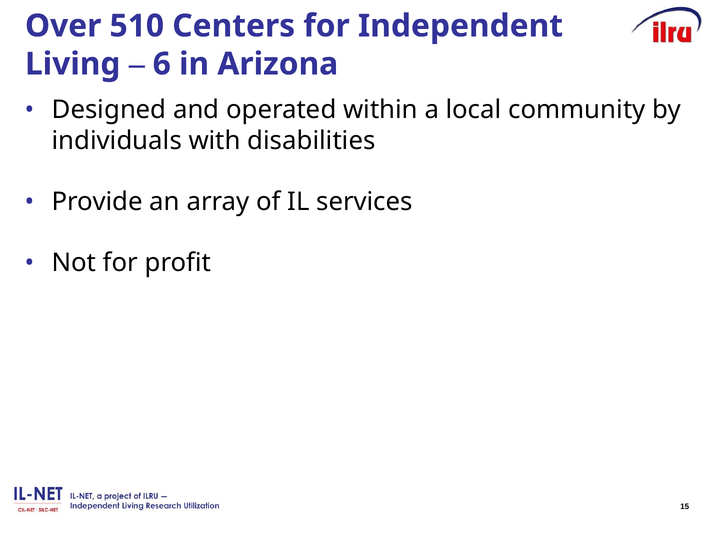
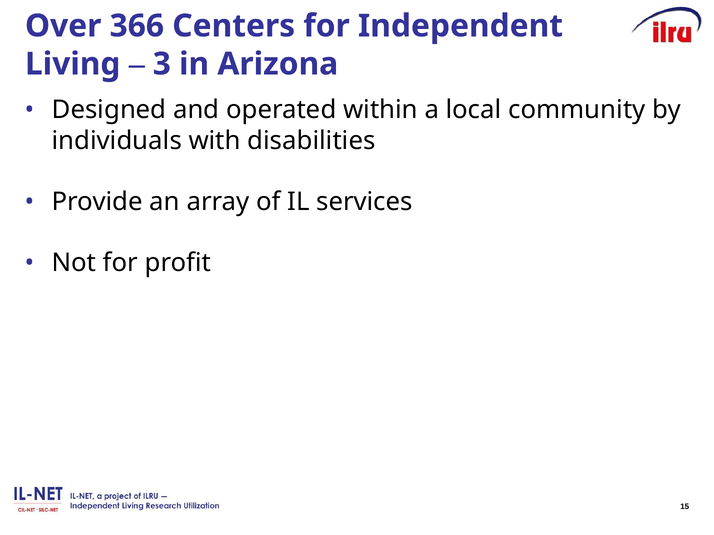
510: 510 -> 366
6: 6 -> 3
